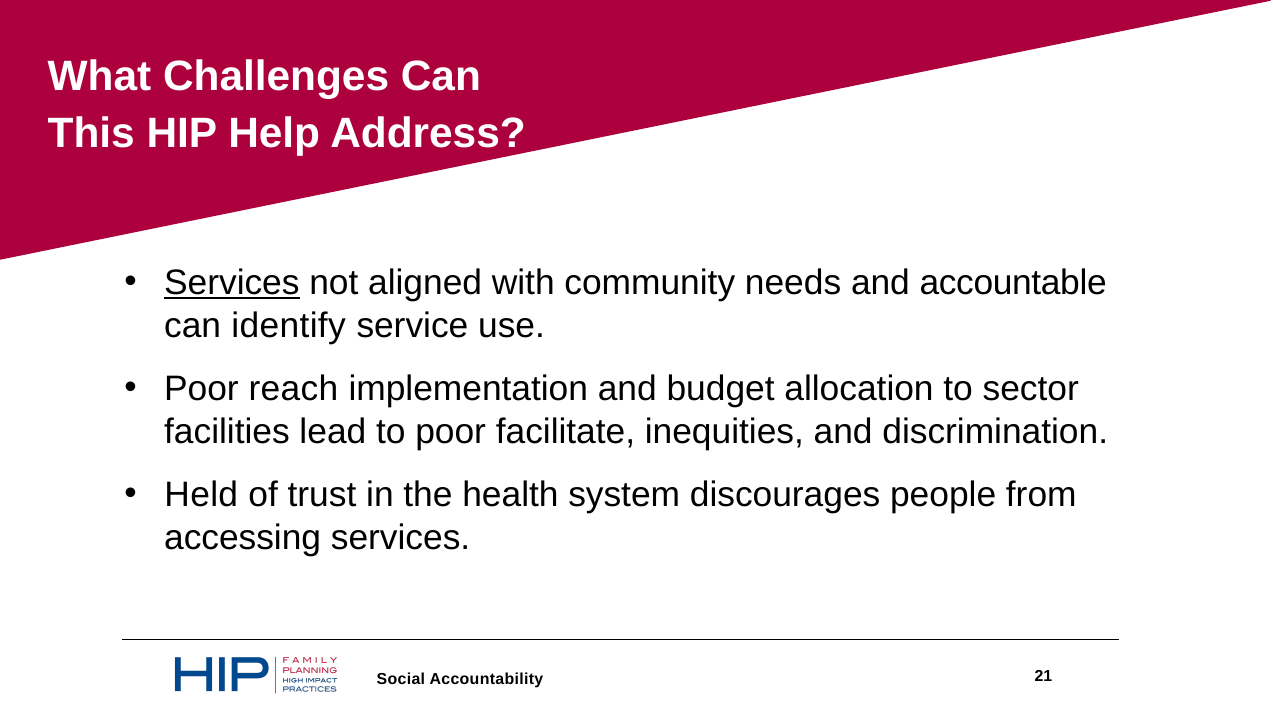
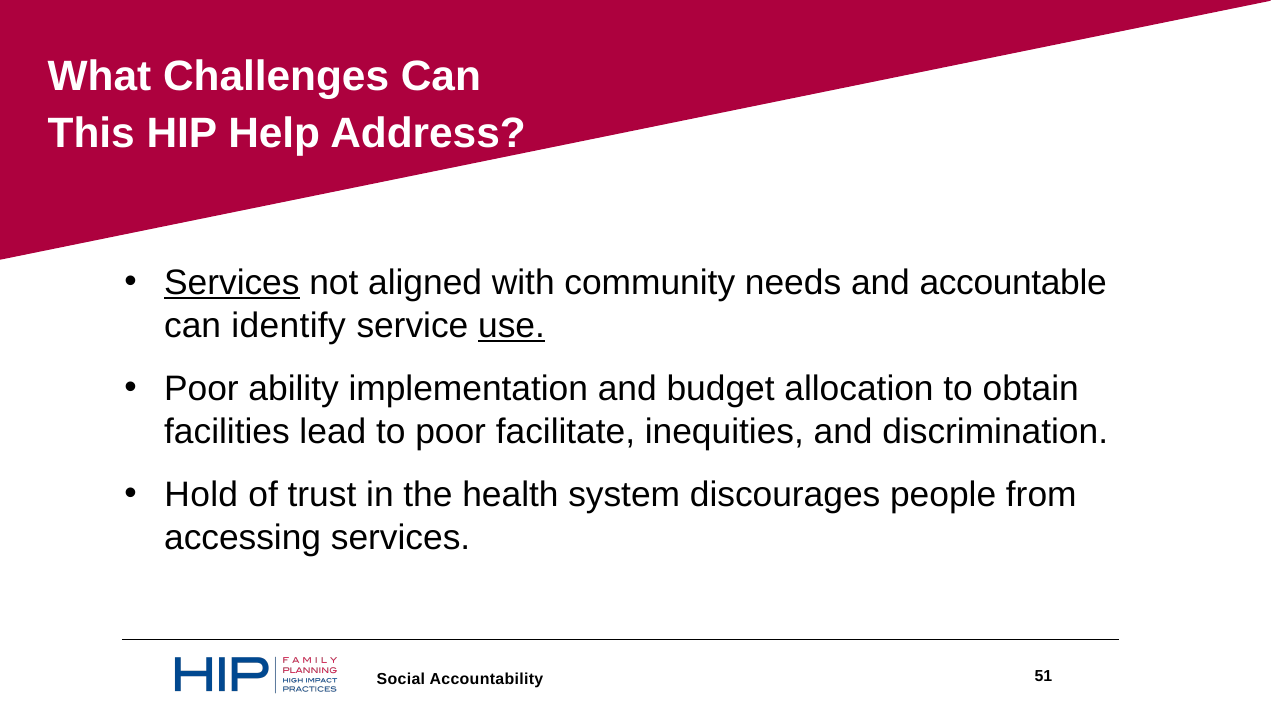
use underline: none -> present
reach: reach -> ability
sector: sector -> obtain
Held: Held -> Hold
21: 21 -> 51
